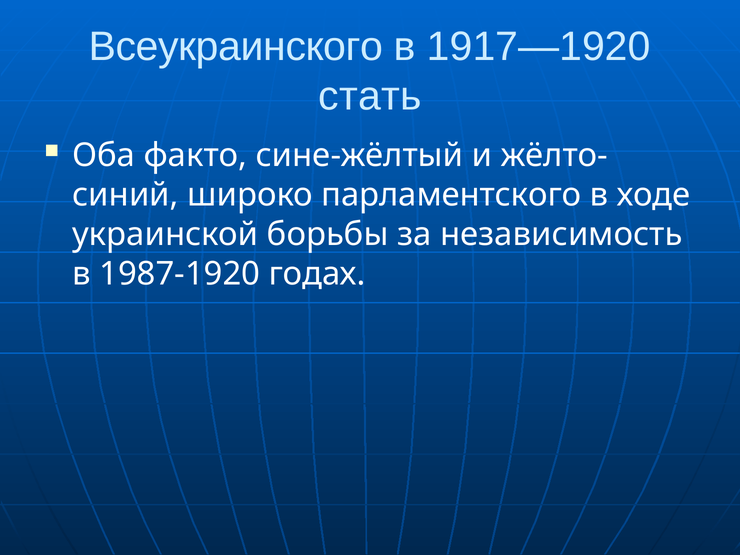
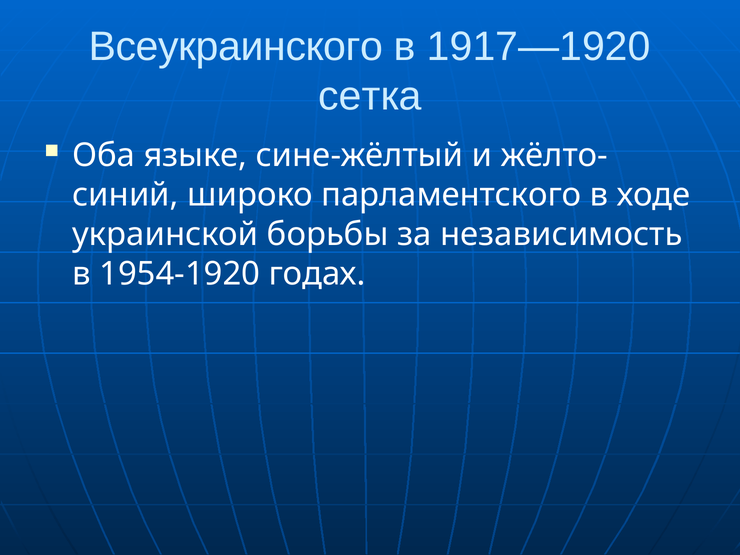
стать: стать -> сетка
факто: факто -> языке
1987-1920: 1987-1920 -> 1954-1920
